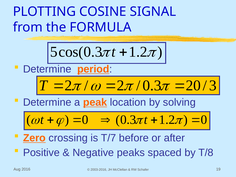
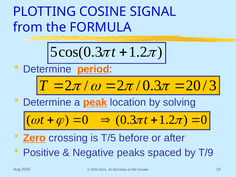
T/7: T/7 -> T/5
T/8: T/8 -> T/9
